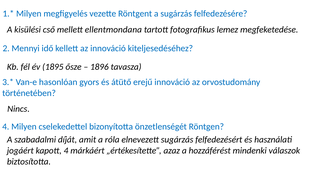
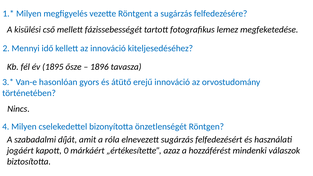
ellentmondana: ellentmondana -> fázissebességét
kapott 4: 4 -> 0
